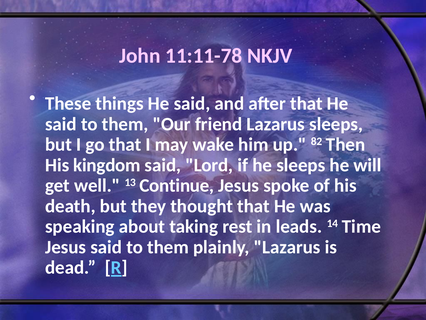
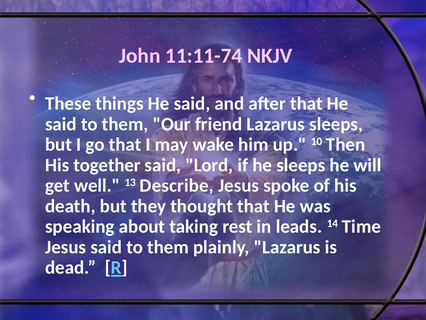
11:11-78: 11:11-78 -> 11:11-74
82: 82 -> 10
kingdom: kingdom -> together
Continue: Continue -> Describe
